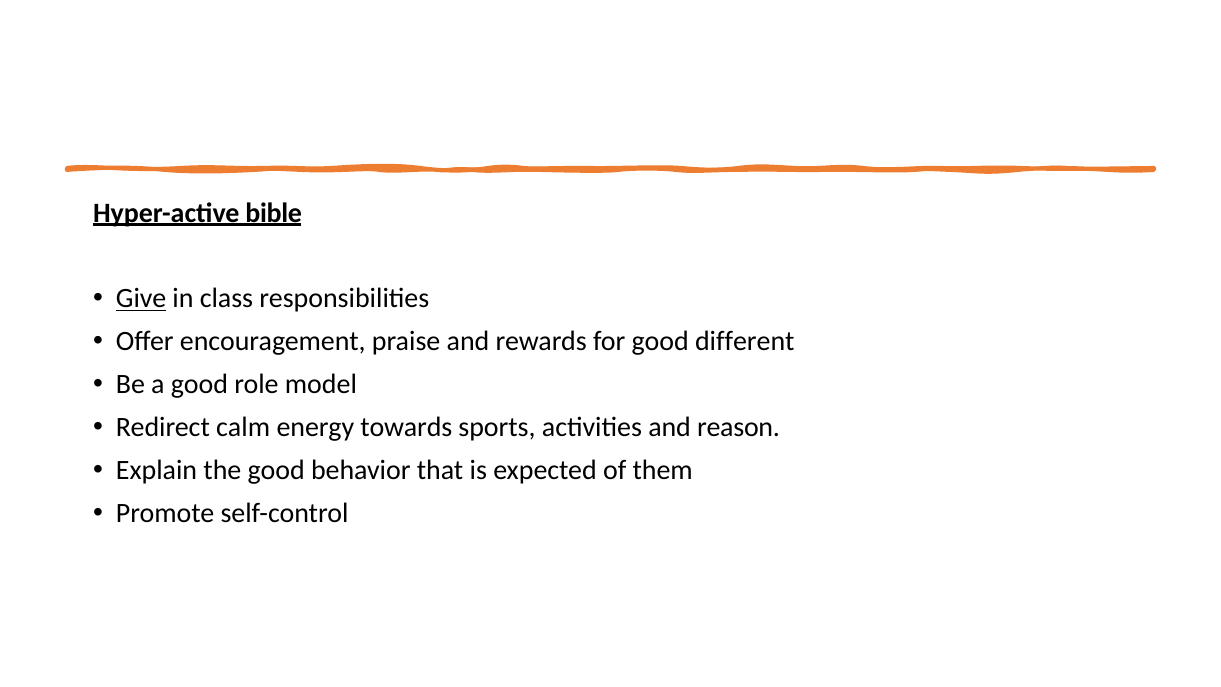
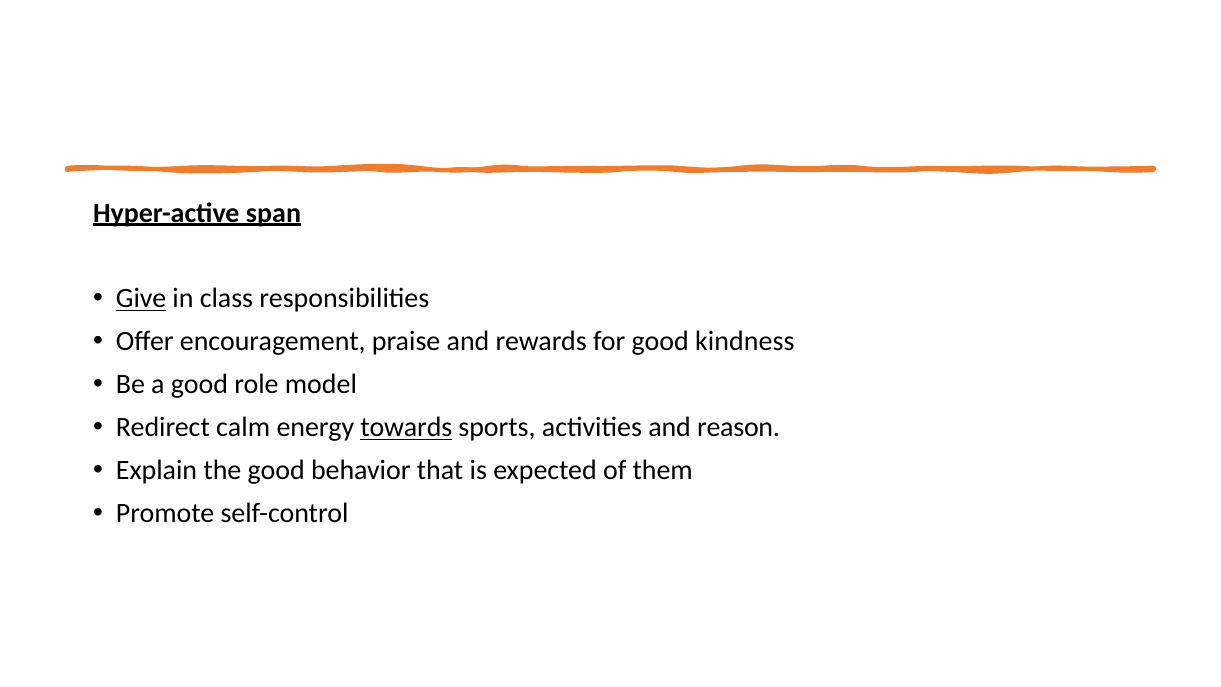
bible: bible -> span
different: different -> kindness
towards underline: none -> present
